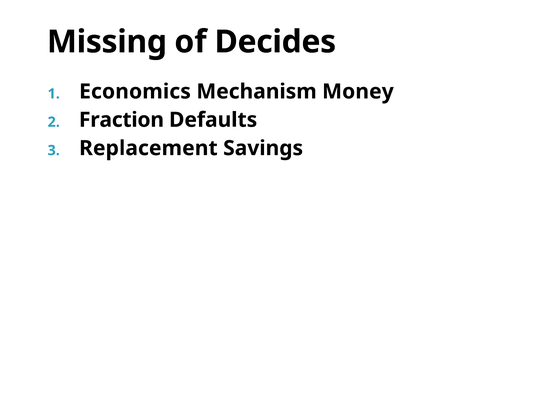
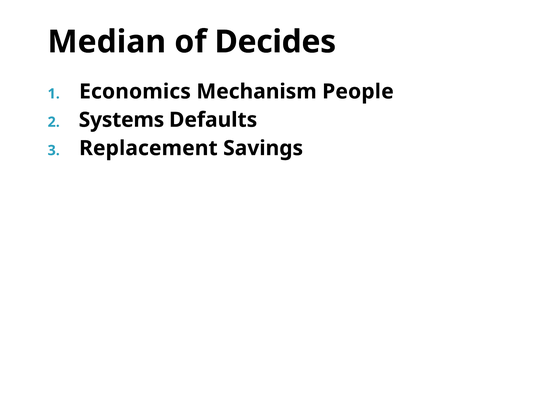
Missing: Missing -> Median
Money: Money -> People
Fraction: Fraction -> Systems
